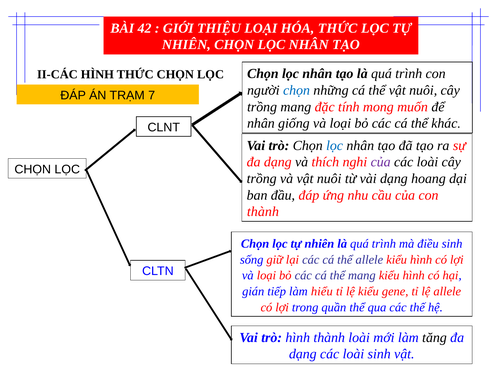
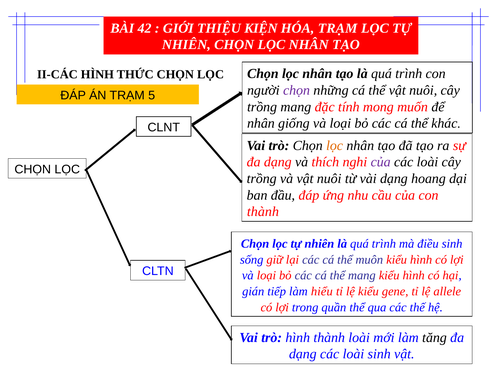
THIỆU LOẠI: LOẠI -> KIỆN
HÓA THỨC: THỨC -> TRẠM
chọn at (297, 90) colour: blue -> purple
7: 7 -> 5
lọc at (335, 146) colour: blue -> orange
thể allele: allele -> muôn
